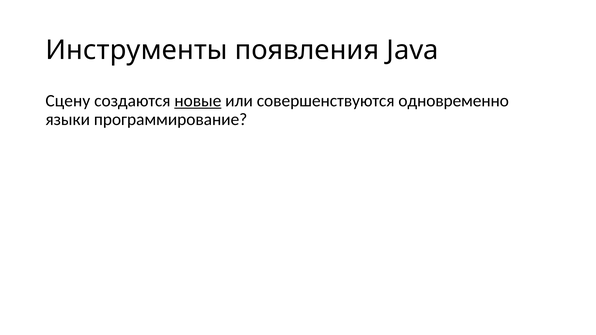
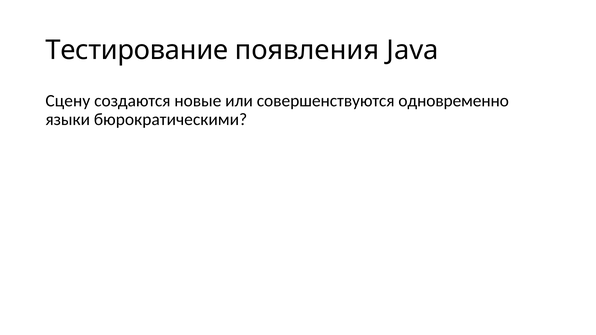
Инструменты: Инструменты -> Тестирование
новые underline: present -> none
программирование: программирование -> бюрократическими
